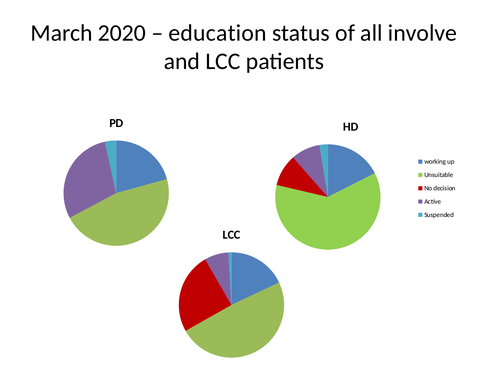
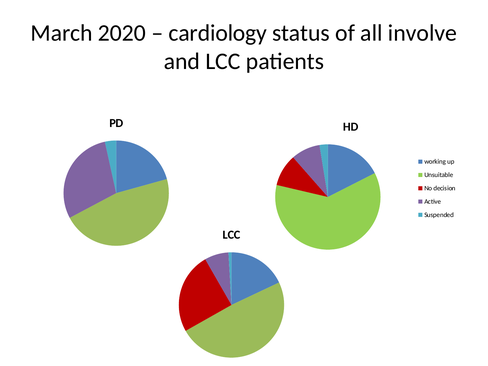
education: education -> cardiology
